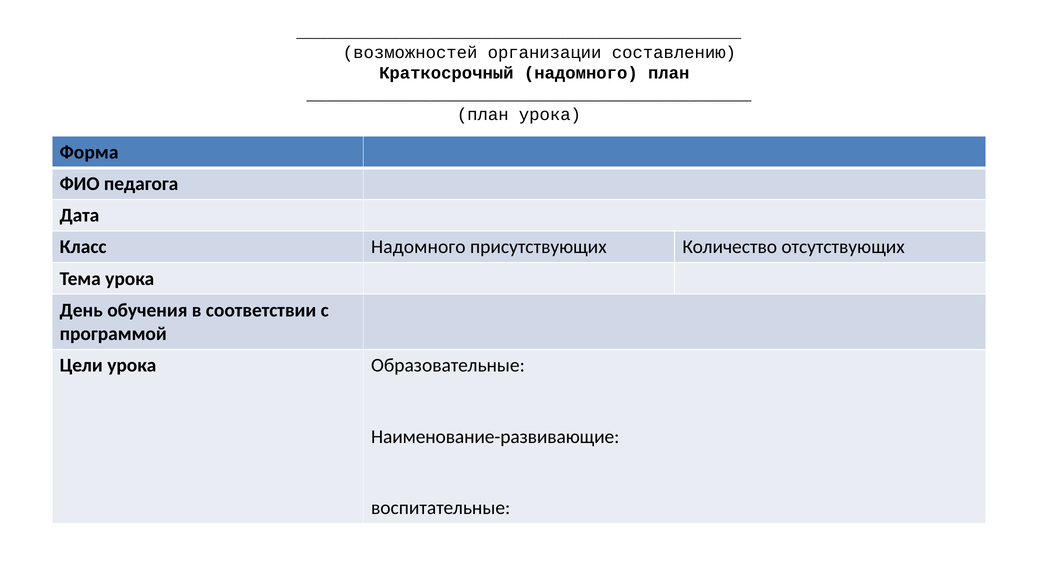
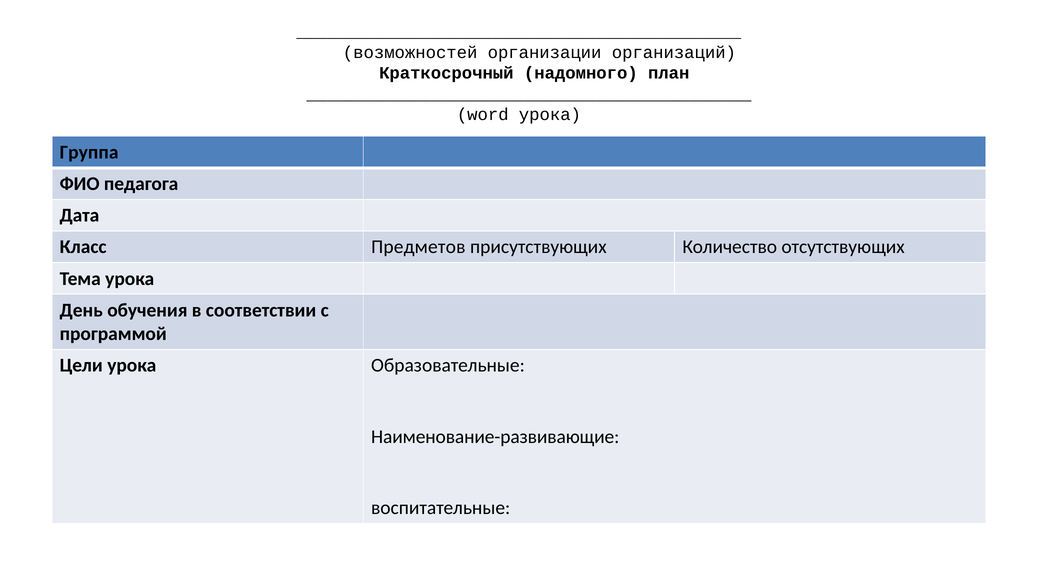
составлению: составлению -> организаций
план at (483, 115): план -> word
Форма: Форма -> Группа
Класс Надомного: Надомного -> Предметов
